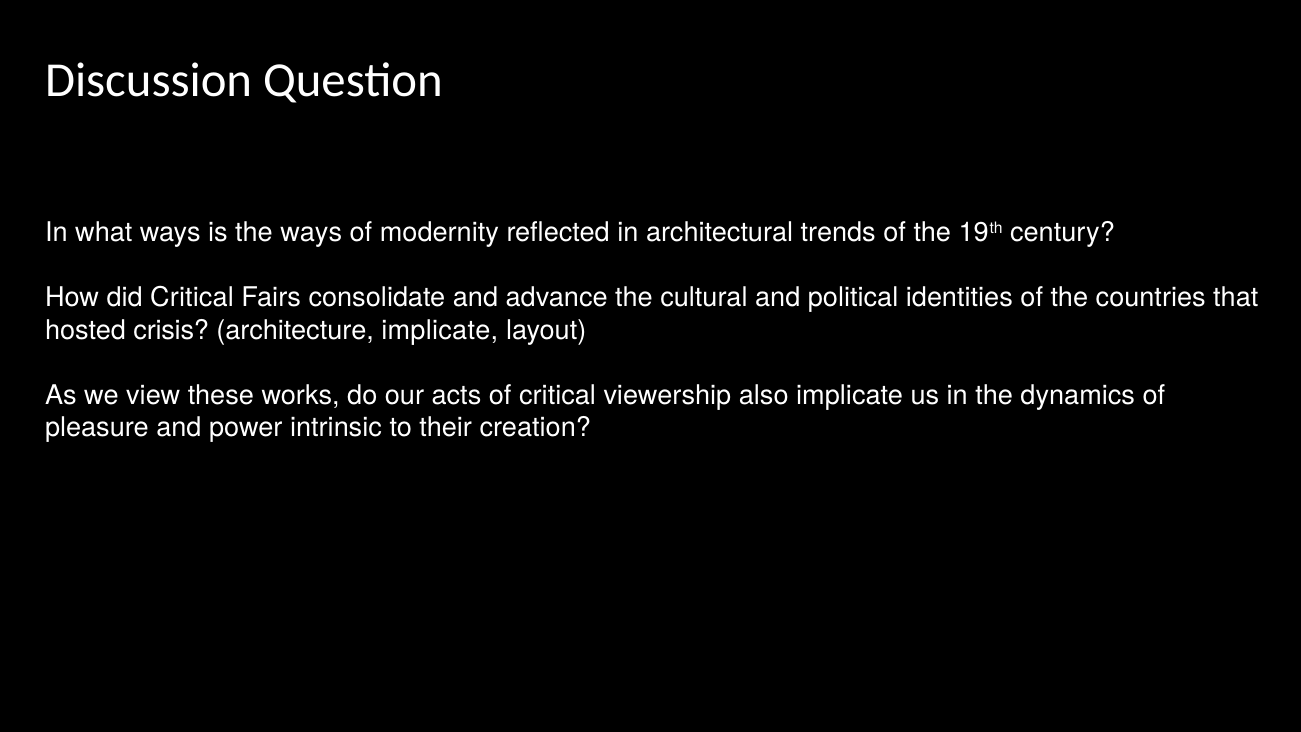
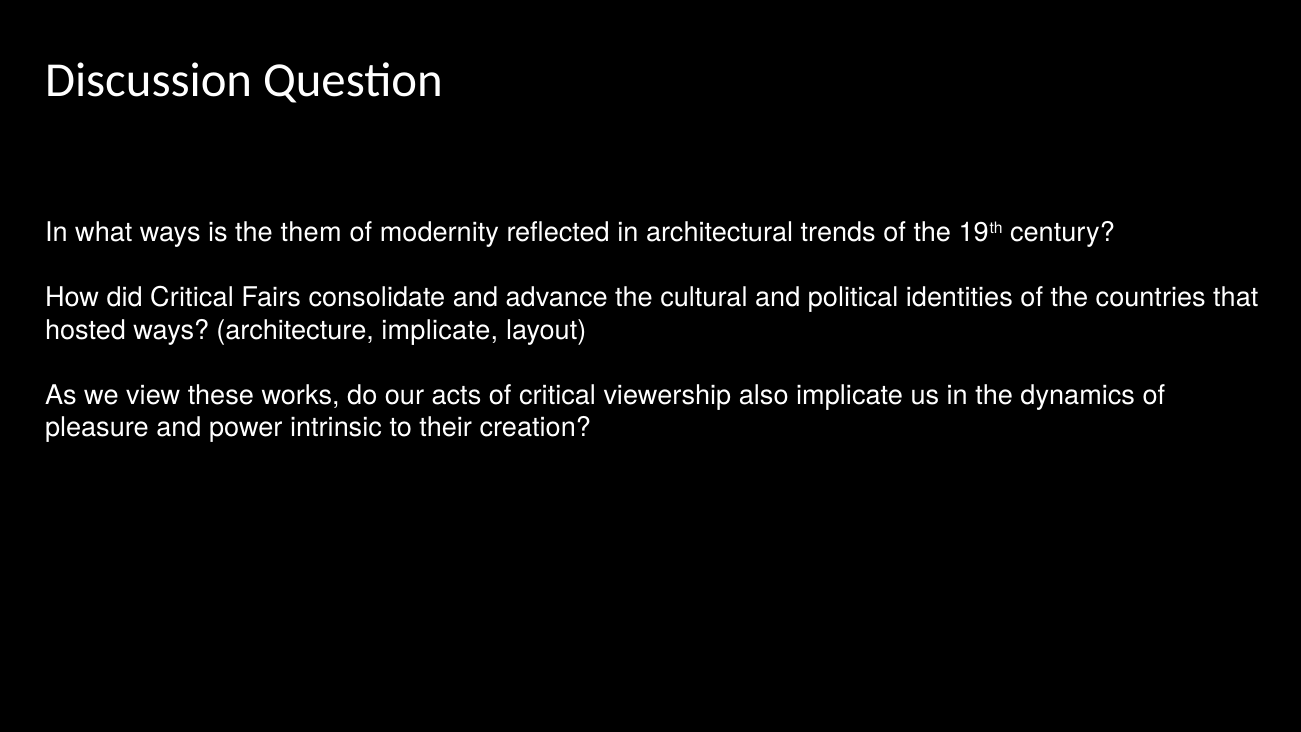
the ways: ways -> them
hosted crisis: crisis -> ways
